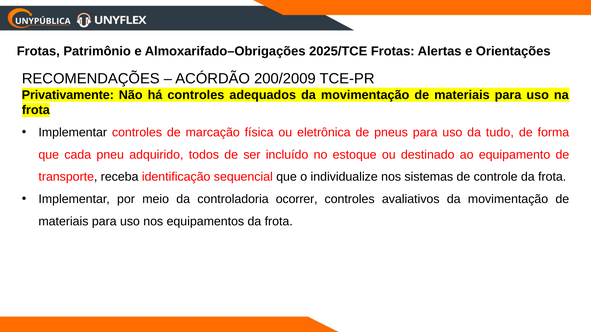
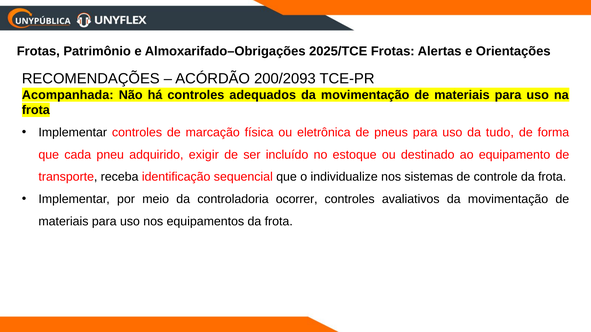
200/2009: 200/2009 -> 200/2093
Privativamente: Privativamente -> Acompanhada
todos: todos -> exigir
